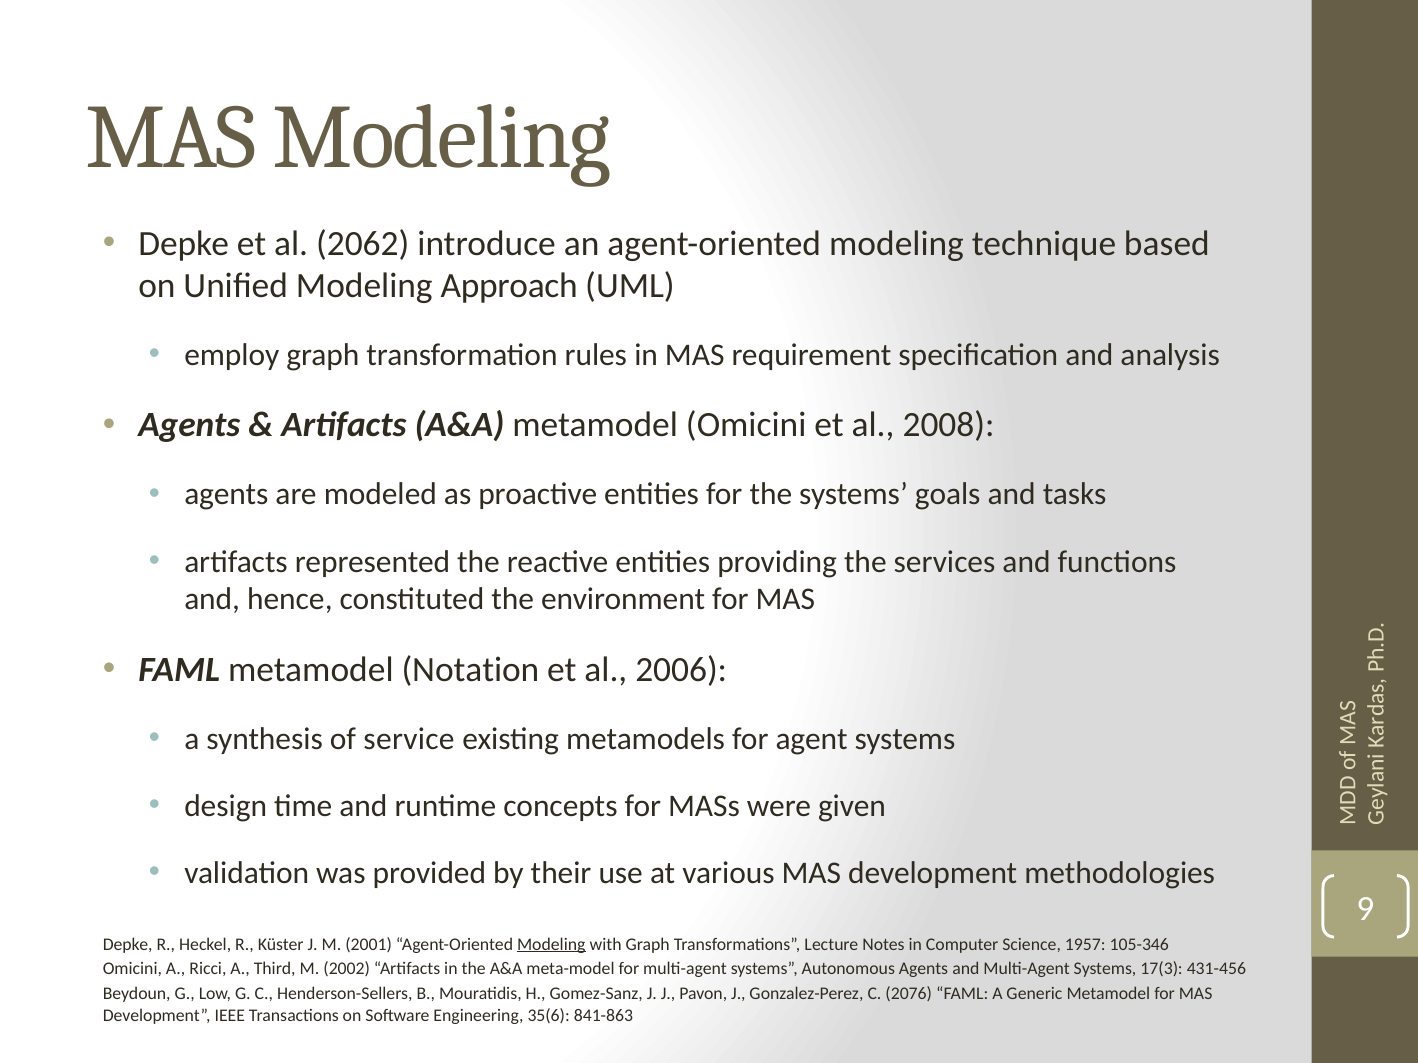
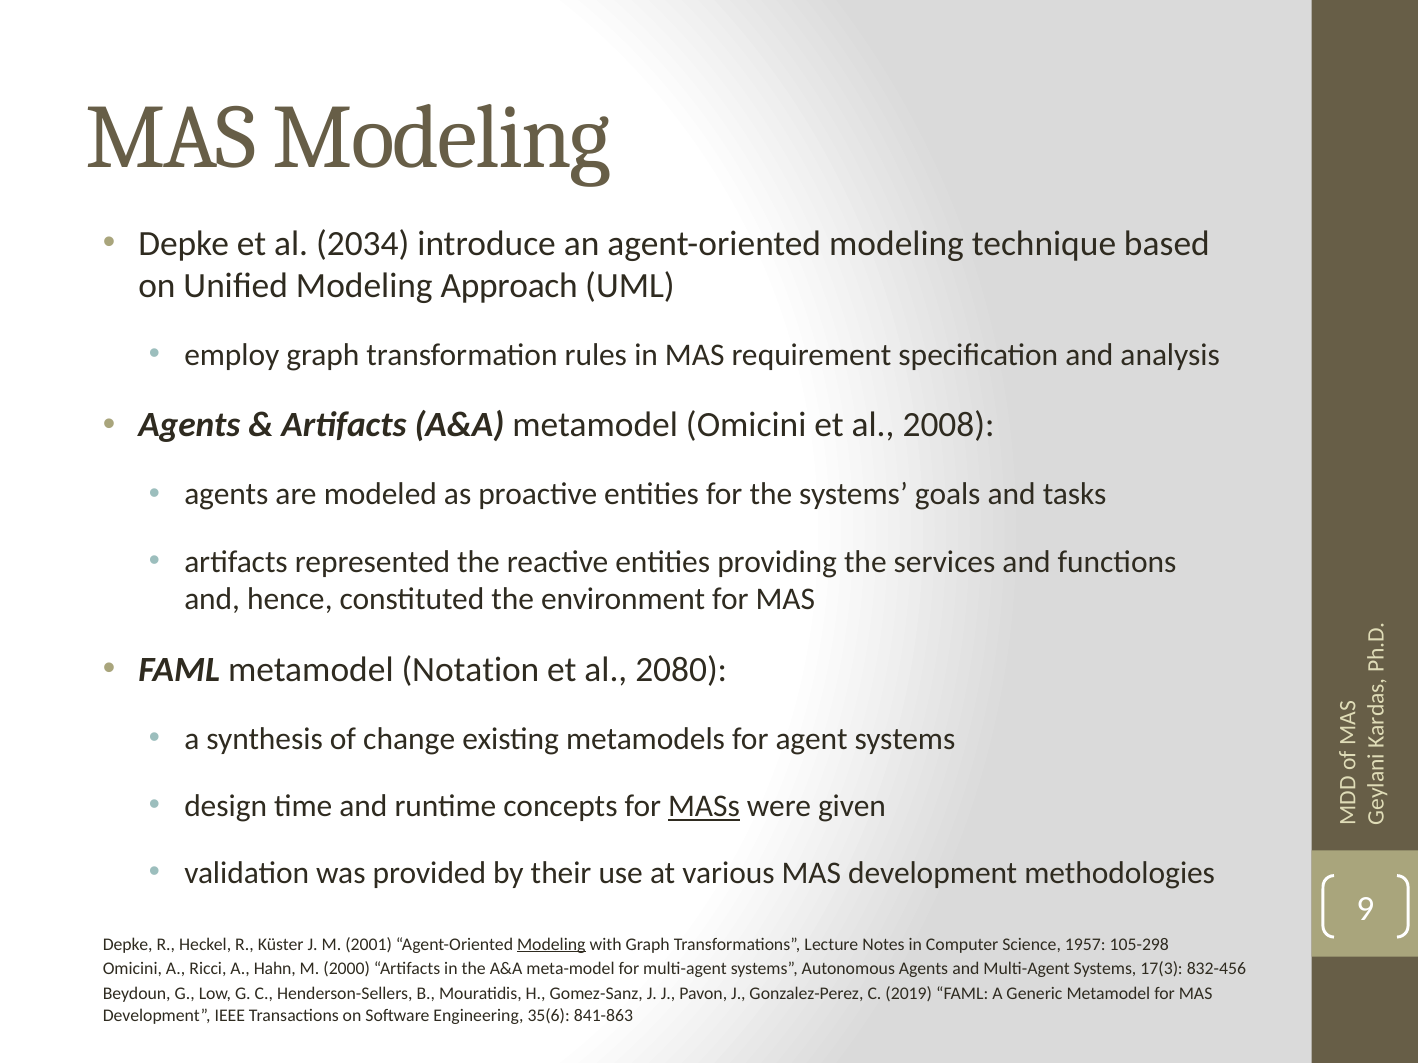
2062: 2062 -> 2034
2006: 2006 -> 2080
service: service -> change
MASs underline: none -> present
105-346: 105-346 -> 105-298
Third: Third -> Hahn
2002: 2002 -> 2000
431-456: 431-456 -> 832-456
2076: 2076 -> 2019
